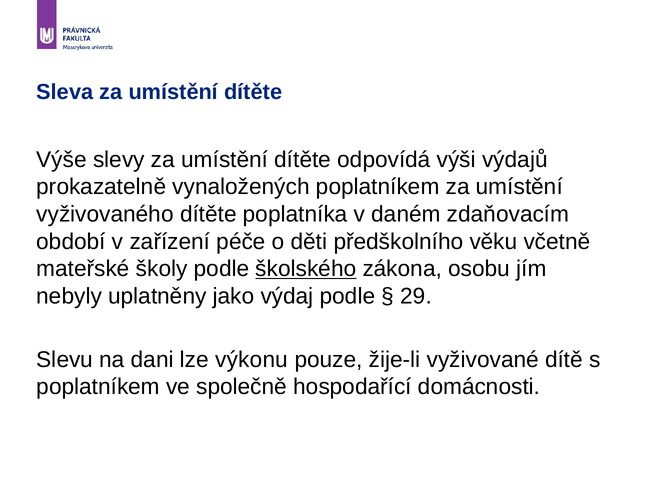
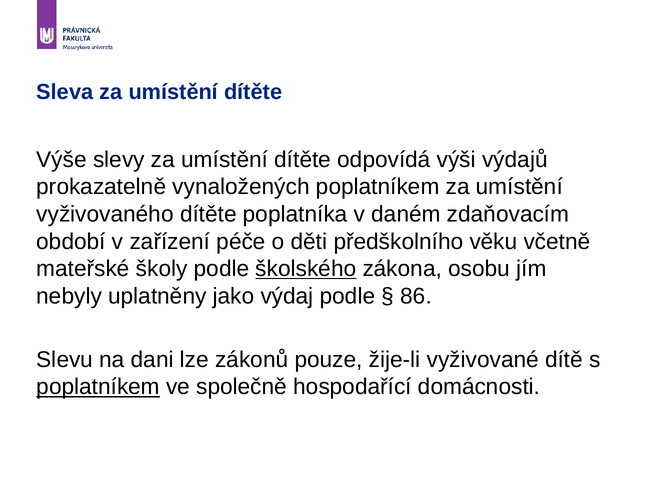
29: 29 -> 86
výkonu: výkonu -> zákonů
poplatníkem at (98, 387) underline: none -> present
